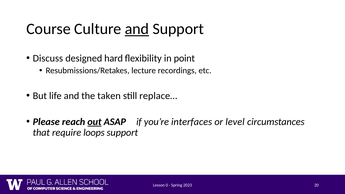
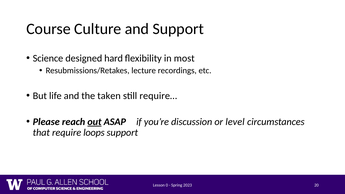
and at (137, 29) underline: present -> none
Discuss: Discuss -> Science
point: point -> most
replace…: replace… -> require…
interfaces: interfaces -> discussion
